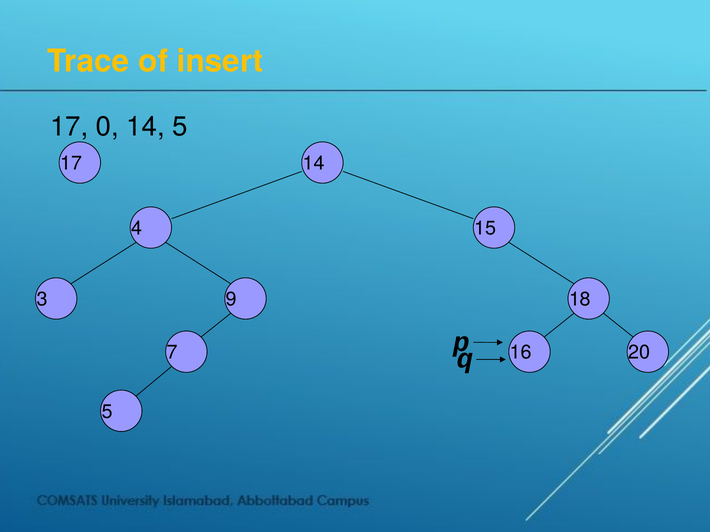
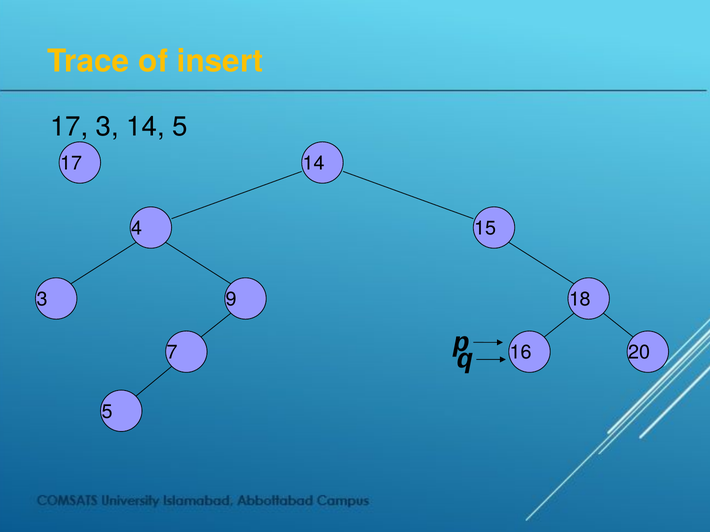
17 0: 0 -> 3
